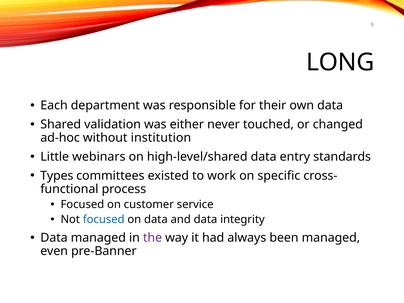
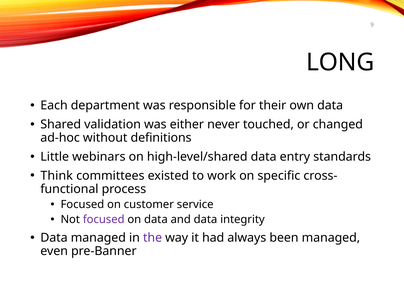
institution: institution -> definitions
Types: Types -> Think
focused at (104, 219) colour: blue -> purple
